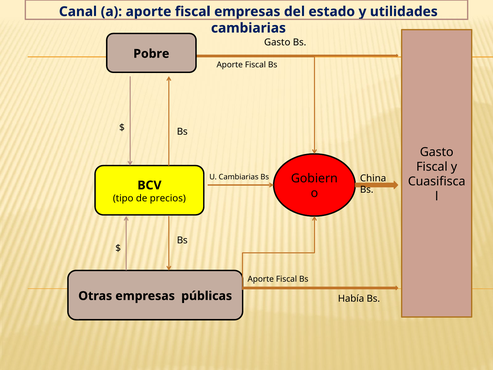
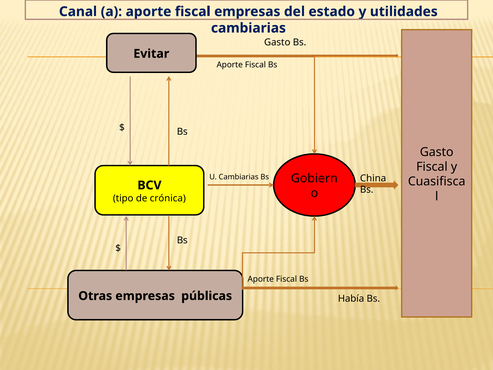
Pobre: Pobre -> Evitar
precios: precios -> crónica
